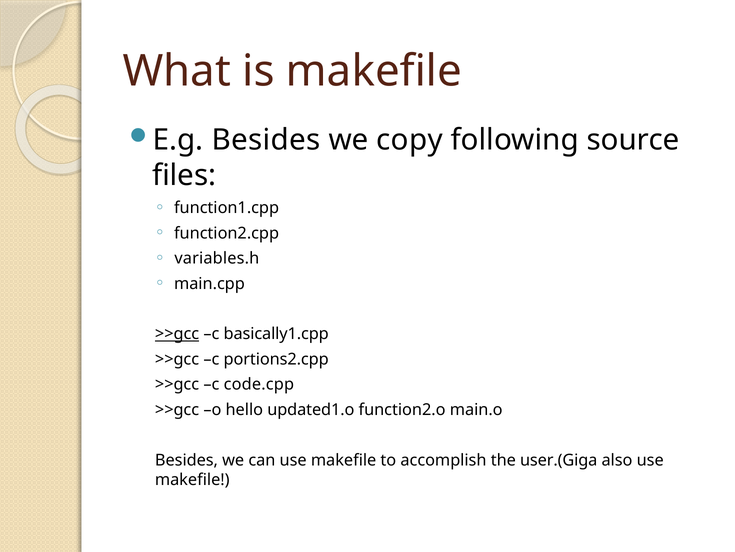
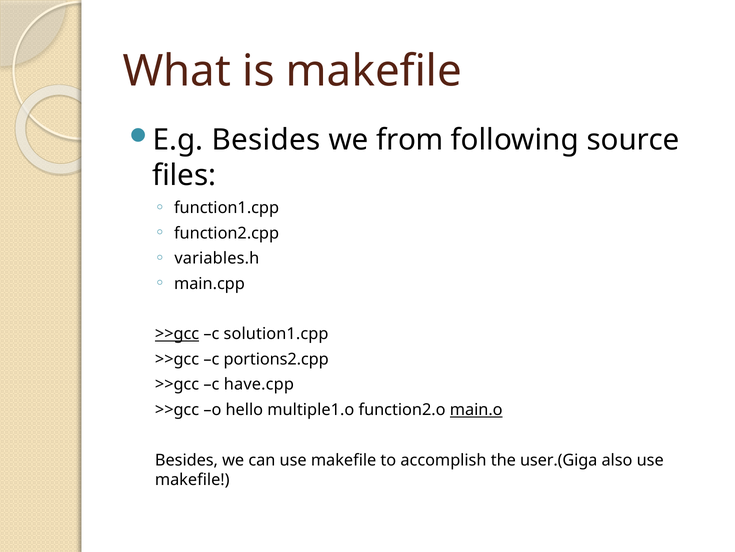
copy: copy -> from
basically1.cpp: basically1.cpp -> solution1.cpp
code.cpp: code.cpp -> have.cpp
updated1.o: updated1.o -> multiple1.o
main.o underline: none -> present
